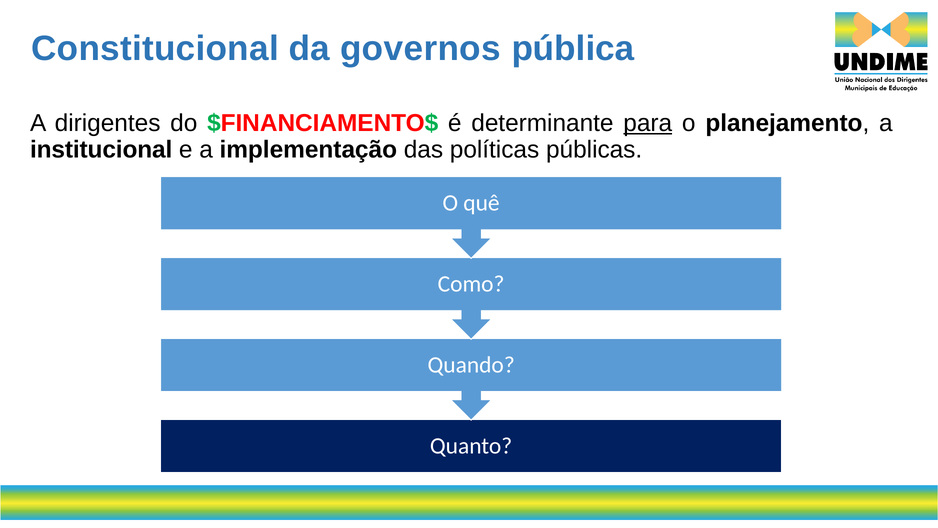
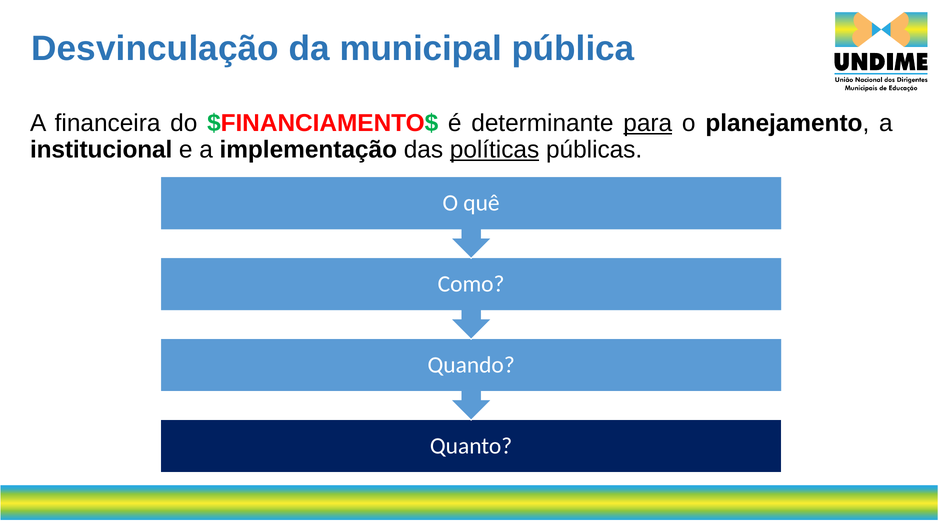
Constitucional: Constitucional -> Desvinculação
governos: governos -> municipal
dirigentes: dirigentes -> financeira
políticas underline: none -> present
